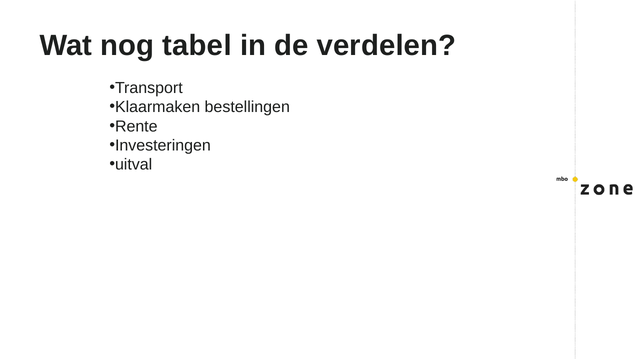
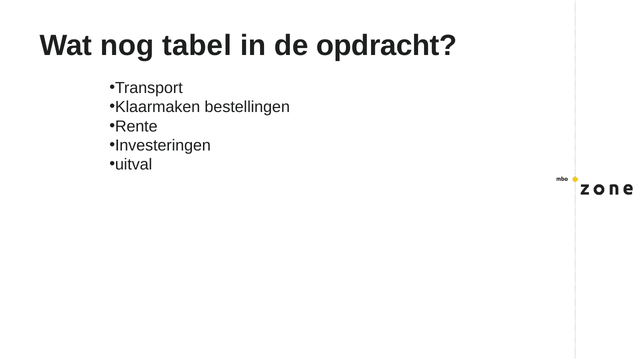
verdelen: verdelen -> opdracht
